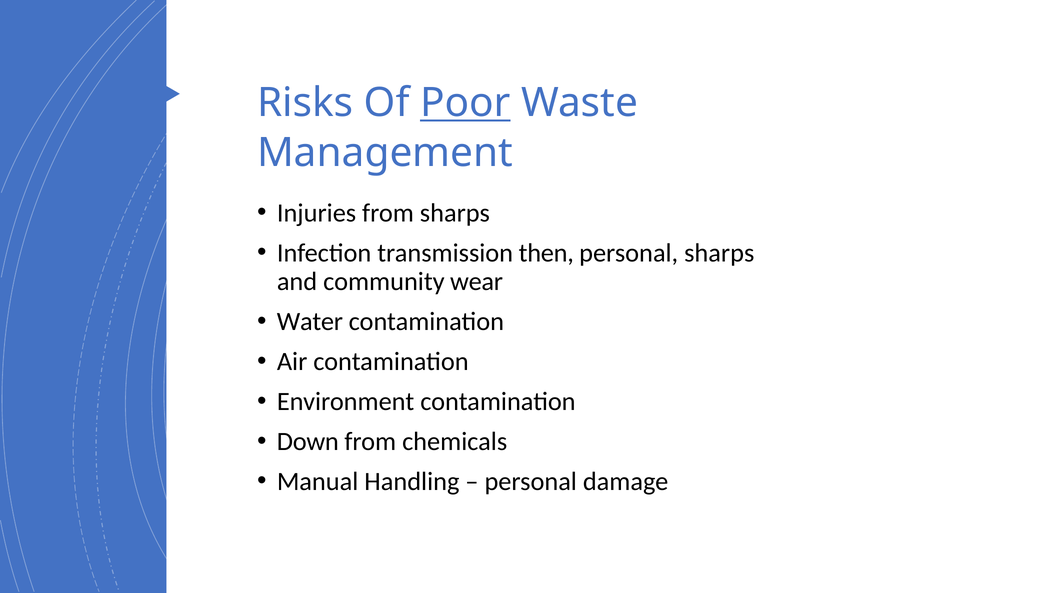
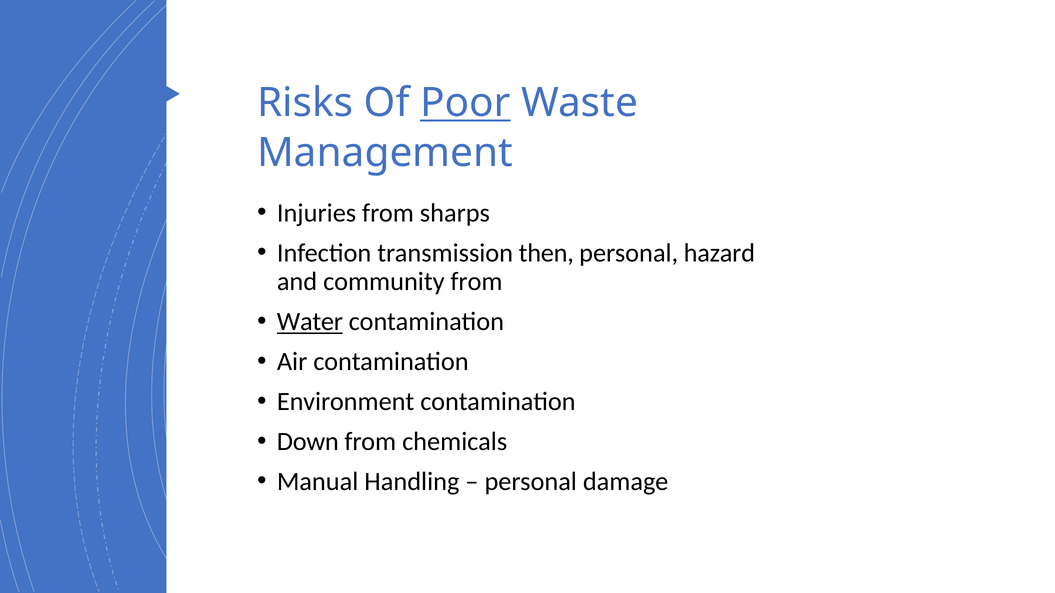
personal sharps: sharps -> hazard
community wear: wear -> from
Water underline: none -> present
